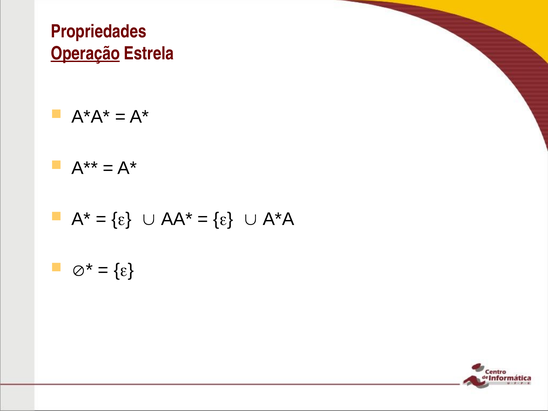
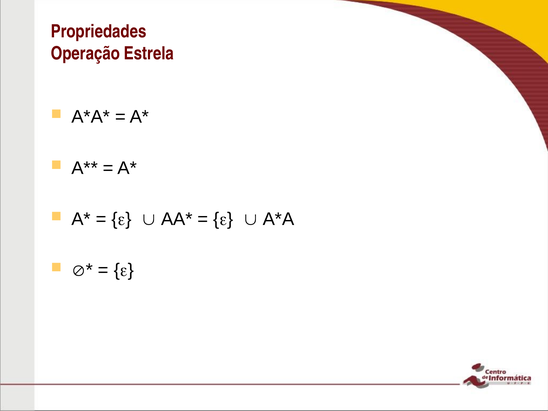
Operação underline: present -> none
